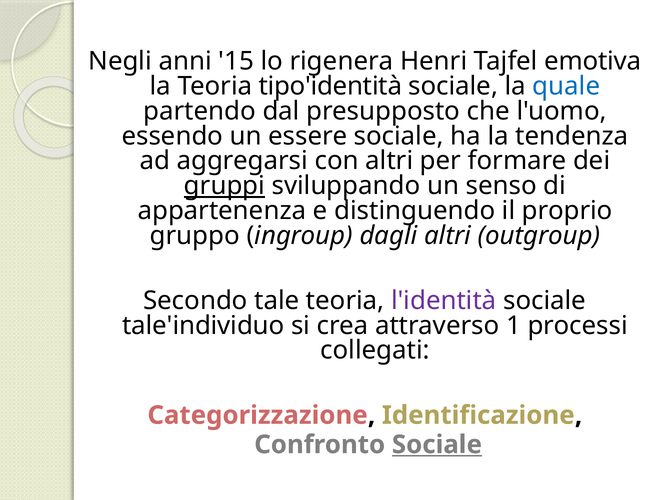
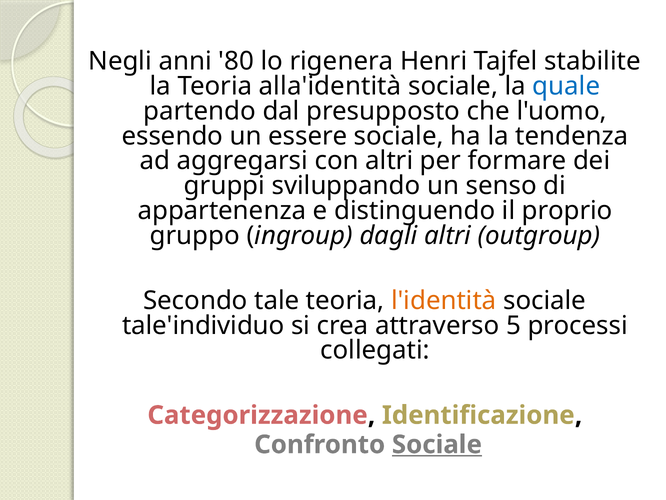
15: 15 -> 80
emotiva: emotiva -> stabilite
tipo'identità: tipo'identità -> alla'identità
gruppi underline: present -> none
l'identità colour: purple -> orange
1: 1 -> 5
